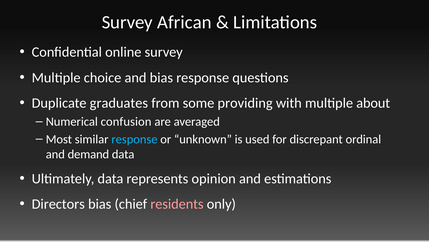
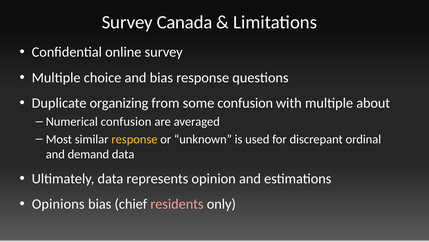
African: African -> Canada
graduates: graduates -> organizing
some providing: providing -> confusion
response at (134, 139) colour: light blue -> yellow
Directors: Directors -> Opinions
